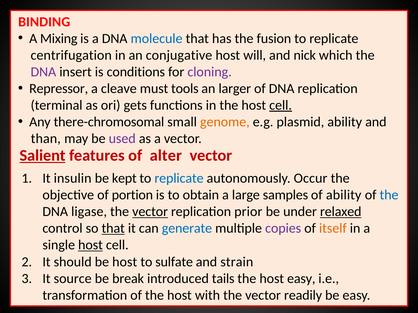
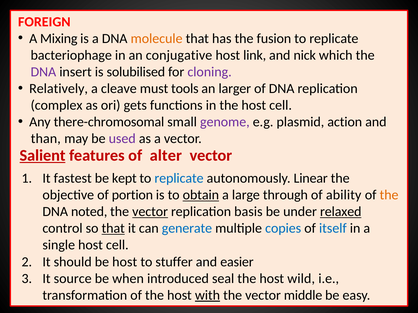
BINDING: BINDING -> FOREIGN
molecule colour: blue -> orange
centrifugation: centrifugation -> bacteriophage
will: will -> link
conditions: conditions -> solubilised
Repressor: Repressor -> Relatively
terminal: terminal -> complex
cell at (281, 105) underline: present -> none
genome colour: orange -> purple
plasmid ability: ability -> action
insulin: insulin -> fastest
Occur: Occur -> Linear
obtain underline: none -> present
samples: samples -> through
the at (389, 195) colour: blue -> orange
ligase: ligase -> noted
prior: prior -> basis
copies colour: purple -> blue
itself colour: orange -> blue
host at (90, 245) underline: present -> none
sulfate: sulfate -> stuffer
strain: strain -> easier
break: break -> when
tails: tails -> seal
host easy: easy -> wild
with underline: none -> present
readily: readily -> middle
